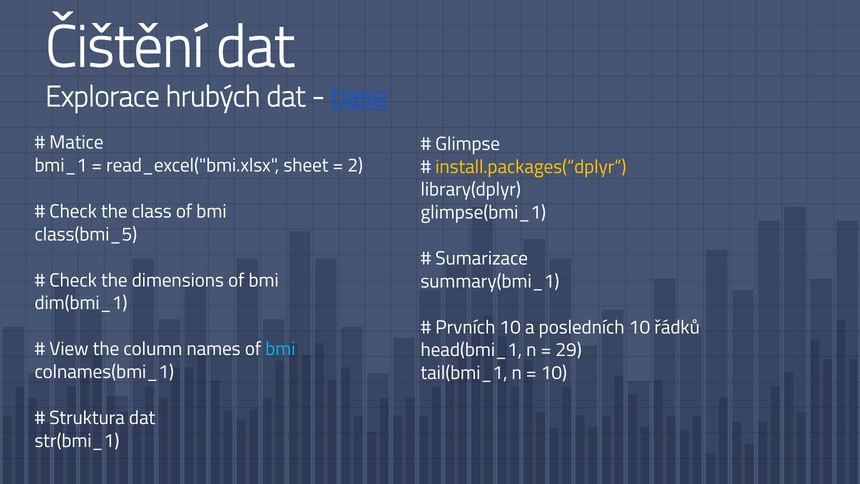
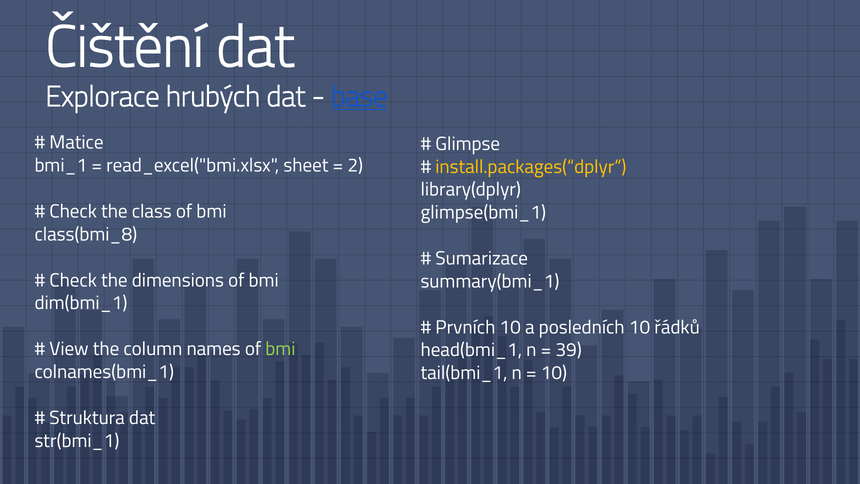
class(bmi_5: class(bmi_5 -> class(bmi_8
bmi at (280, 349) colour: light blue -> light green
29: 29 -> 39
